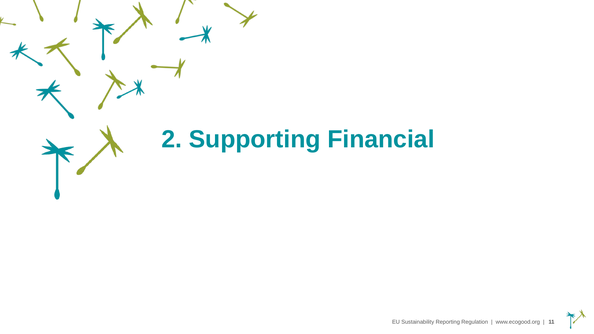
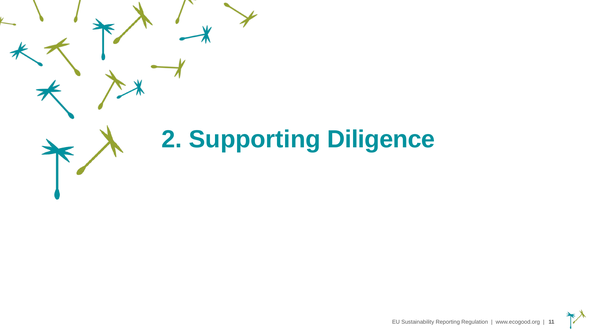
Financial: Financial -> Diligence
